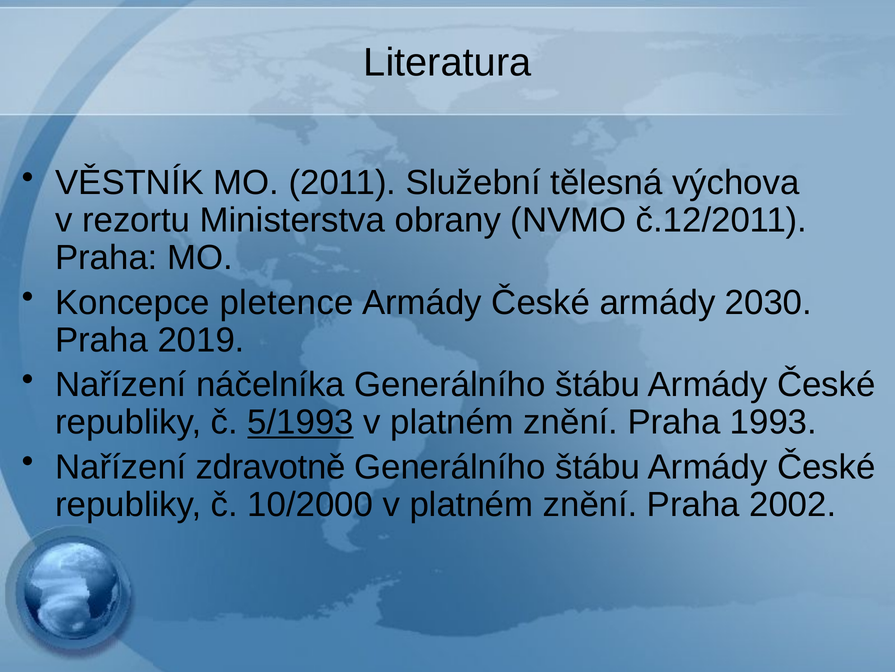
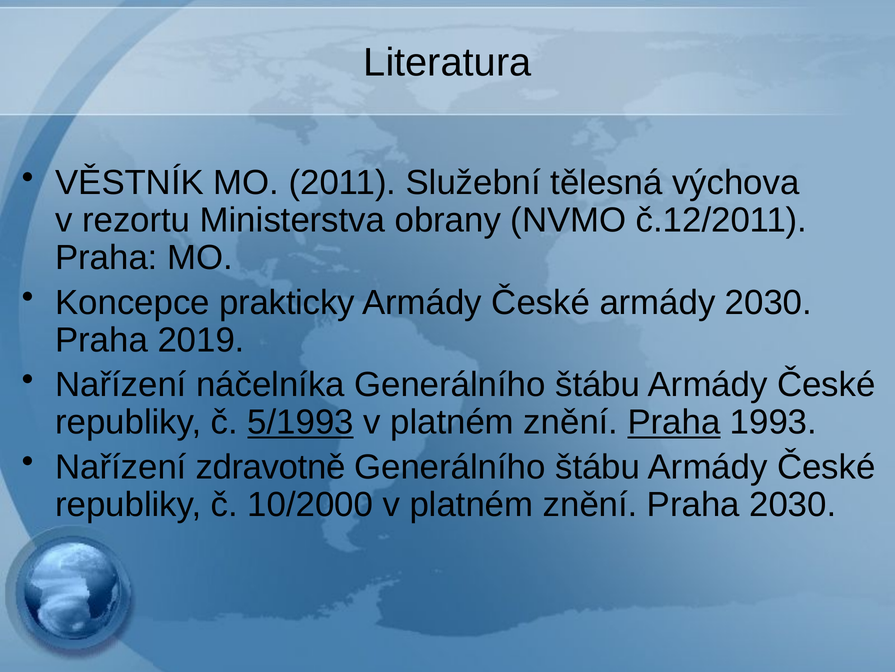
pletence: pletence -> prakticky
Praha at (674, 422) underline: none -> present
Praha 2002: 2002 -> 2030
